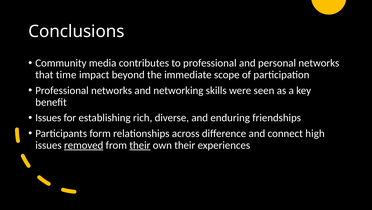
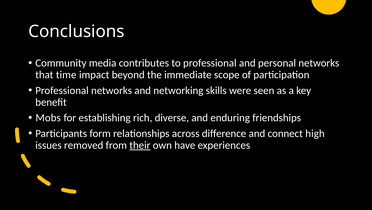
Issues at (48, 117): Issues -> Mobs
removed underline: present -> none
own their: their -> have
